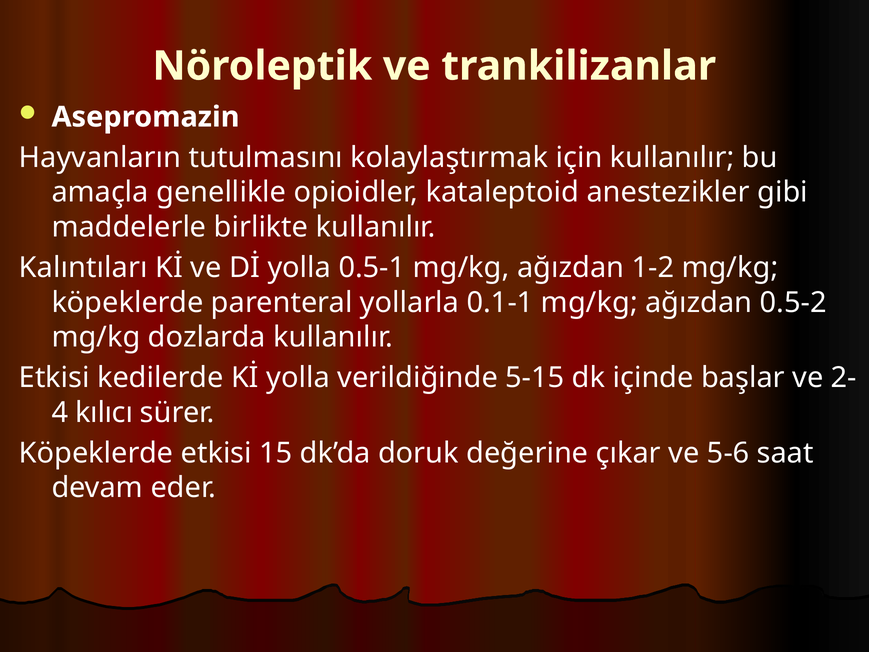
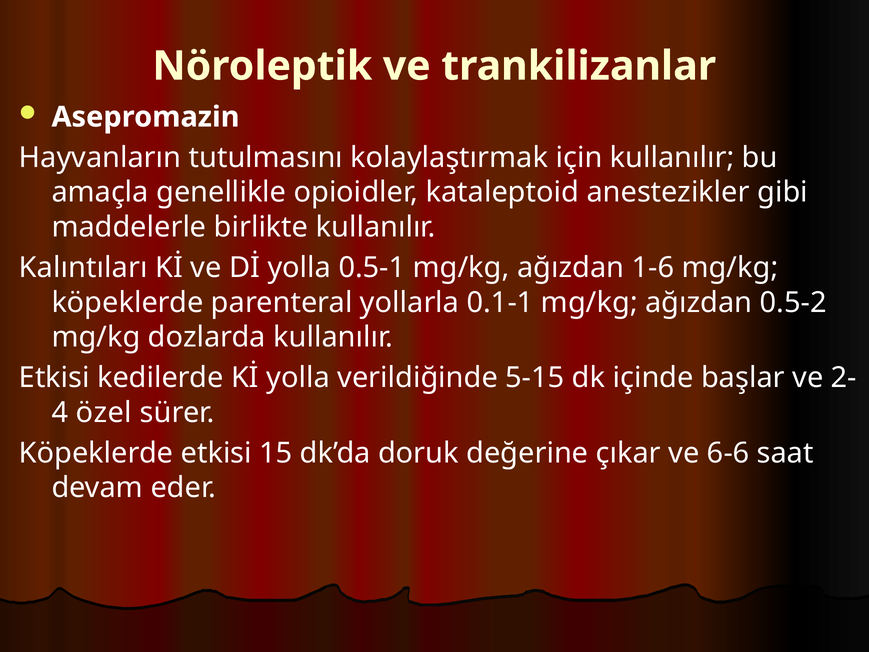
1-2: 1-2 -> 1-6
kılıcı: kılıcı -> özel
5-6: 5-6 -> 6-6
